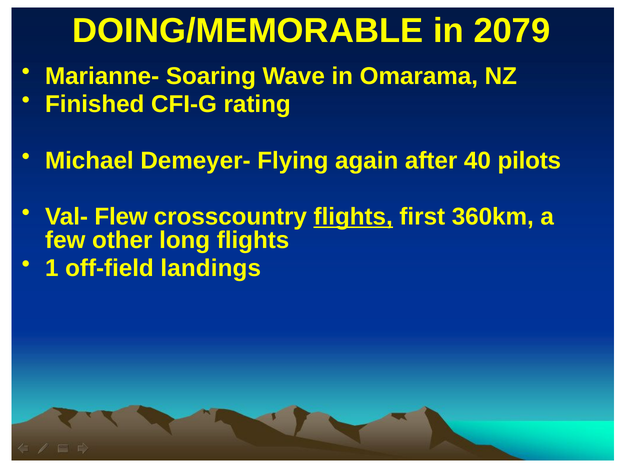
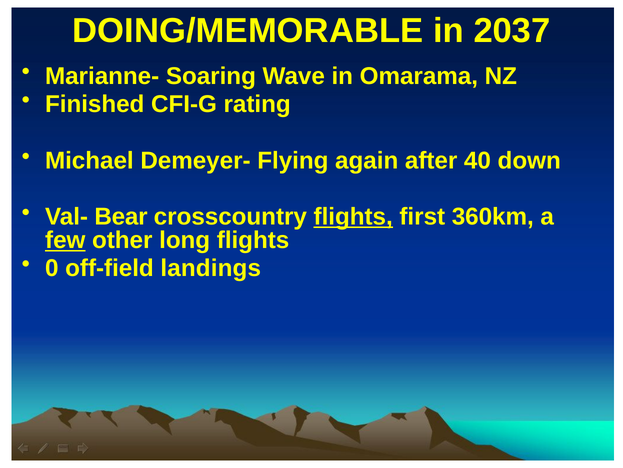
2079: 2079 -> 2037
pilots: pilots -> down
Flew: Flew -> Bear
few underline: none -> present
1: 1 -> 0
